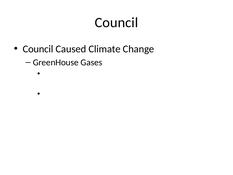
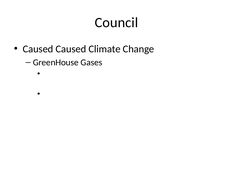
Council at (38, 49): Council -> Caused
